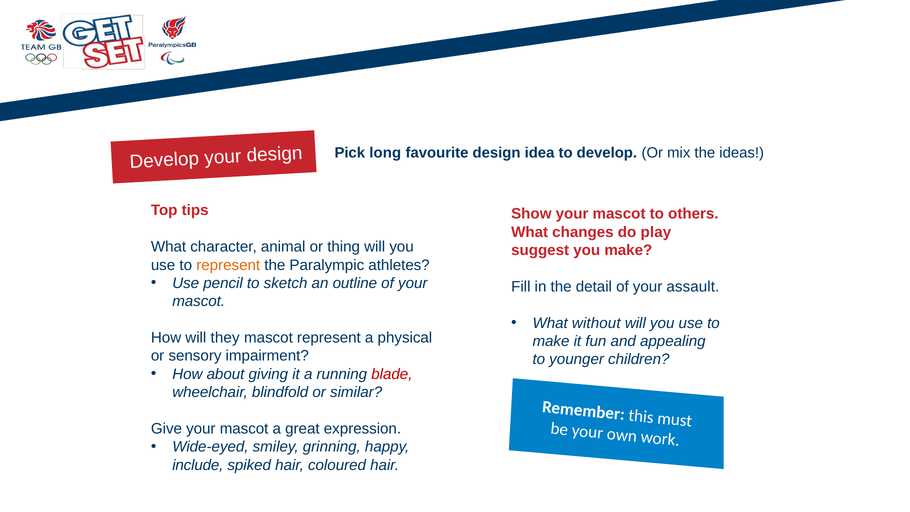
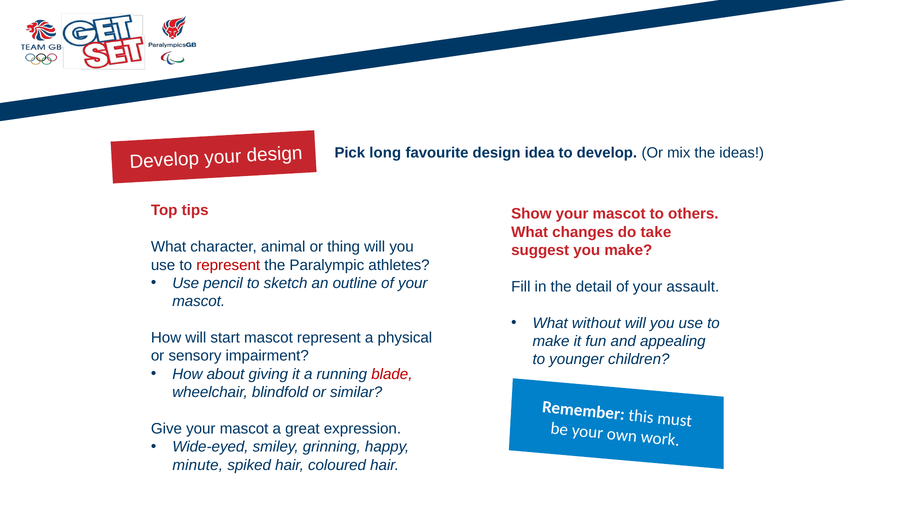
play: play -> take
represent at (228, 265) colour: orange -> red
they: they -> start
include: include -> minute
